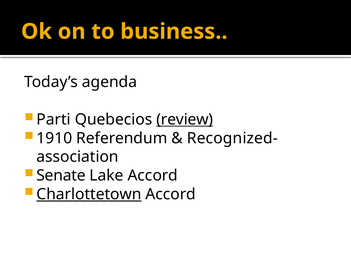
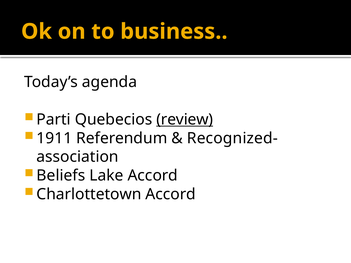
1910: 1910 -> 1911
Senate: Senate -> Beliefs
Charlottetown underline: present -> none
